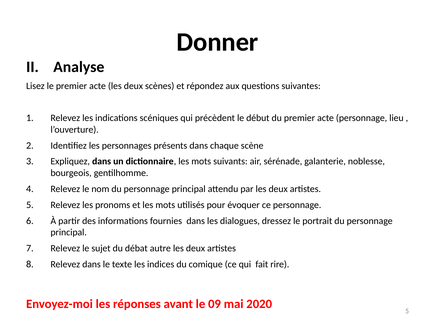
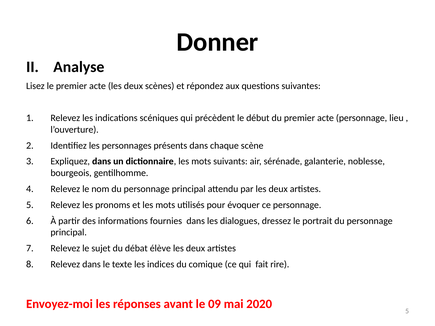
autre: autre -> élève
